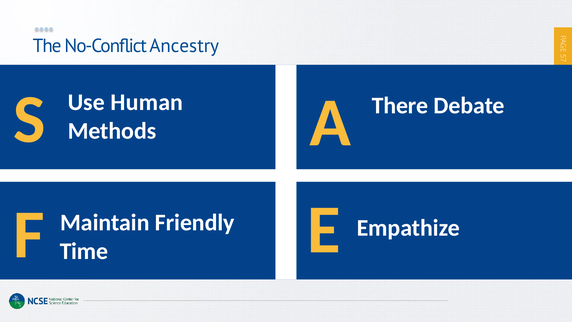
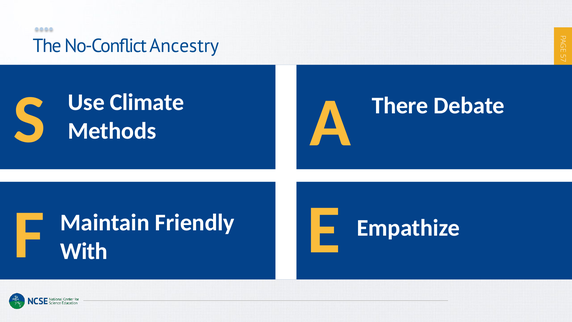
Human: Human -> Climate
Time: Time -> With
